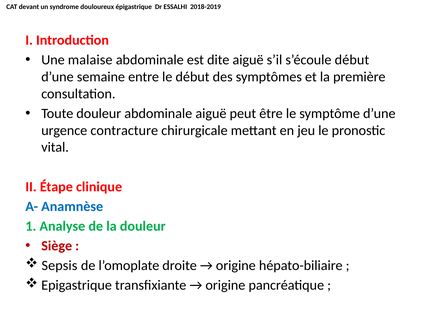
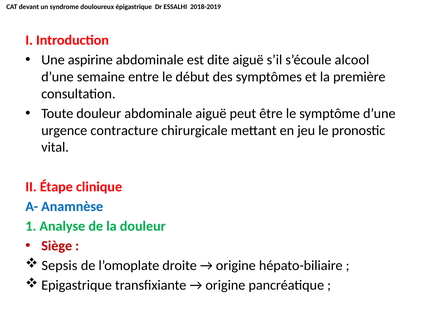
malaise: malaise -> aspirine
s’écoule début: début -> alcool
